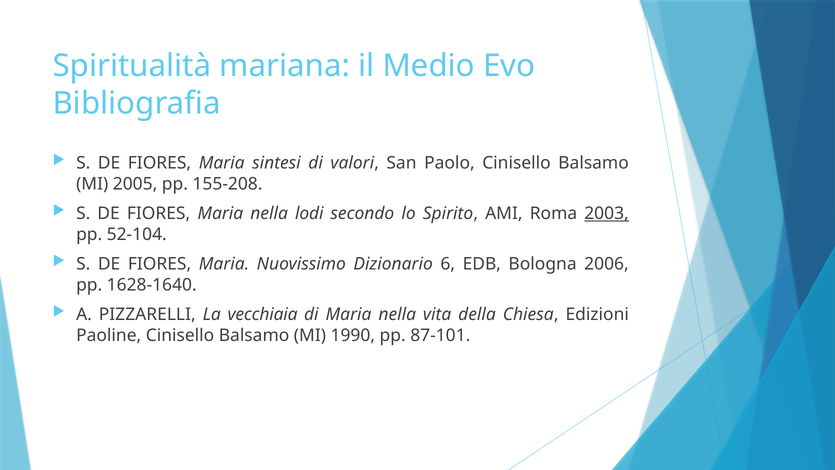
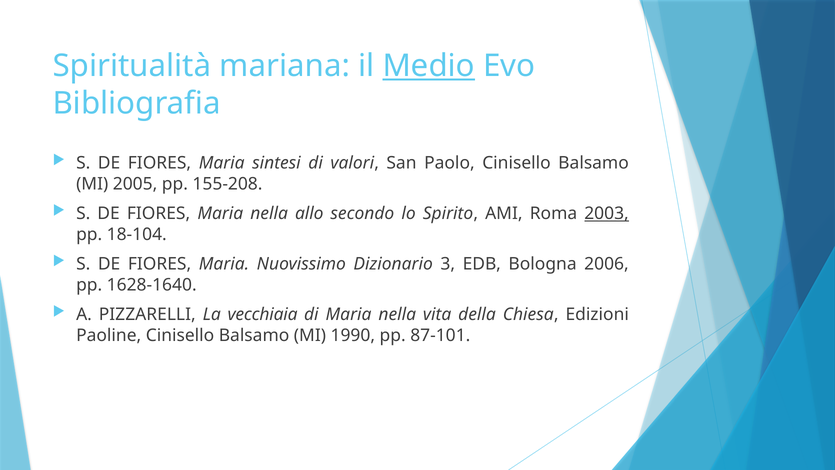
Medio underline: none -> present
lodi: lodi -> allo
52-104: 52-104 -> 18-104
6: 6 -> 3
